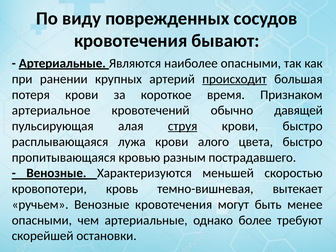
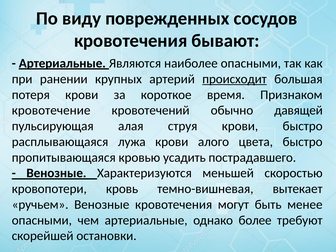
артериальное: артериальное -> кровотечение
струя underline: present -> none
разным: разным -> усадить
